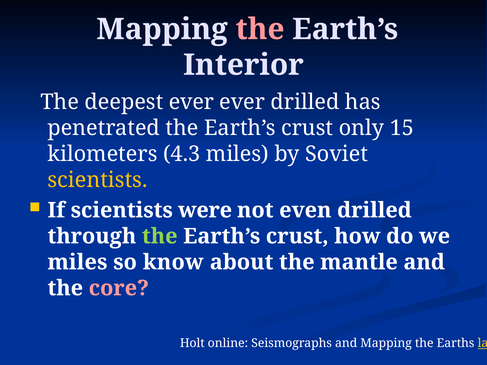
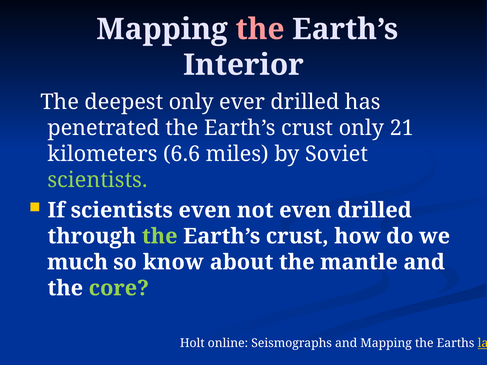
deepest ever: ever -> only
15: 15 -> 21
4.3: 4.3 -> 6.6
scientists at (97, 180) colour: yellow -> light green
scientists were: were -> even
miles at (77, 262): miles -> much
core colour: pink -> light green
